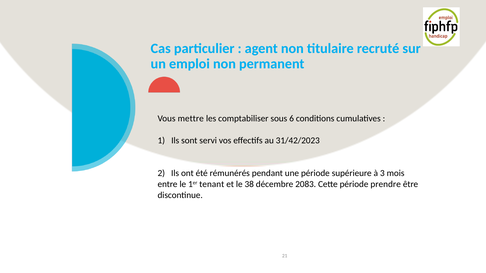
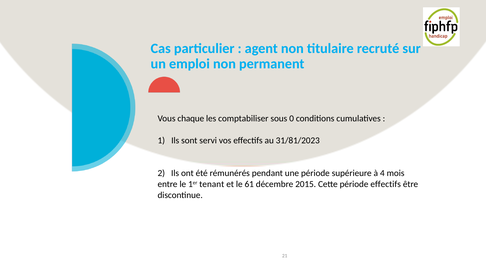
mettre: mettre -> chaque
6: 6 -> 0
31/42/2023: 31/42/2023 -> 31/81/2023
3: 3 -> 4
38: 38 -> 61
2083: 2083 -> 2015
période prendre: prendre -> effectifs
